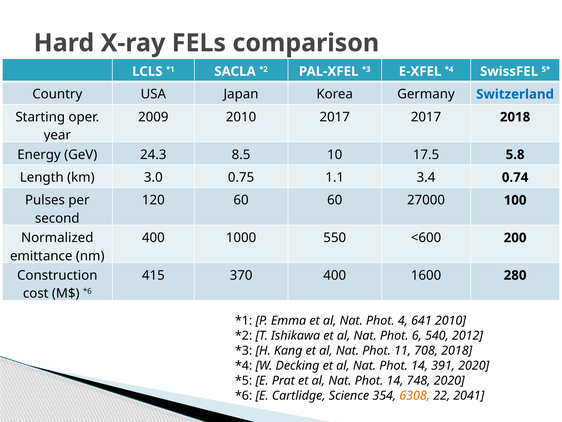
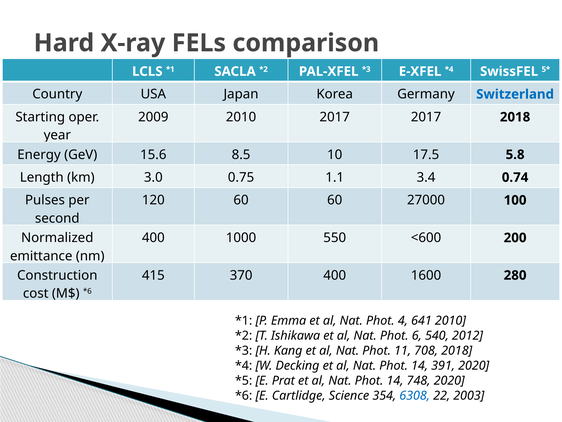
24.3: 24.3 -> 15.6
6308 colour: orange -> blue
2041: 2041 -> 2003
